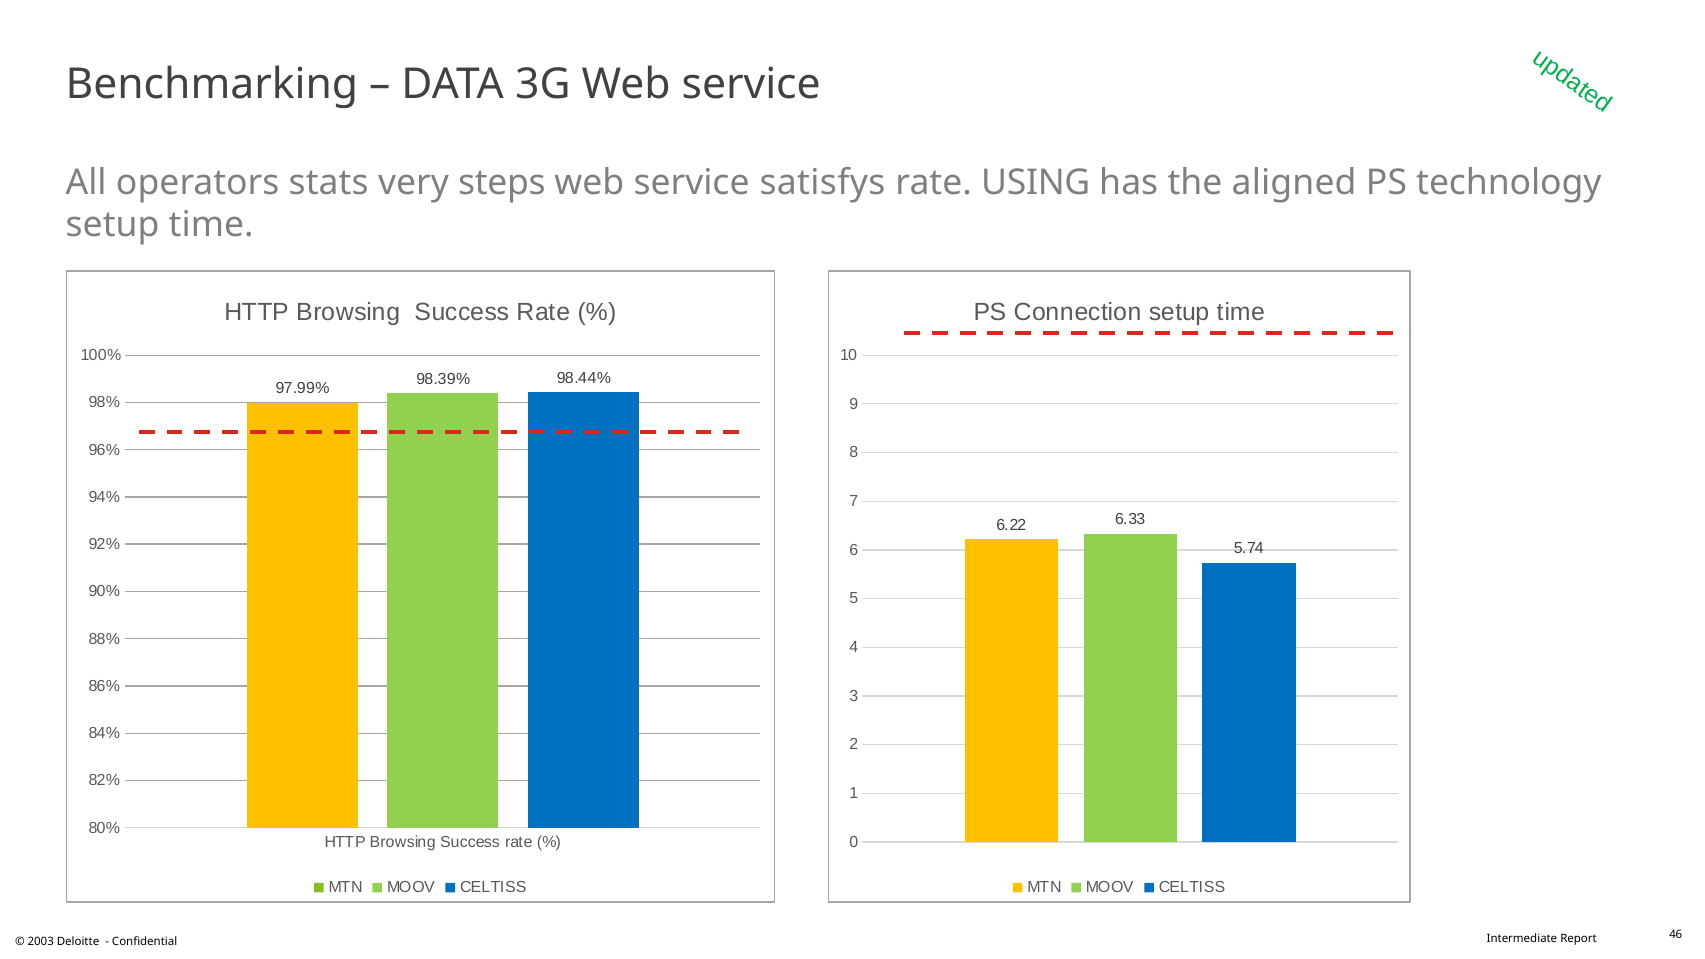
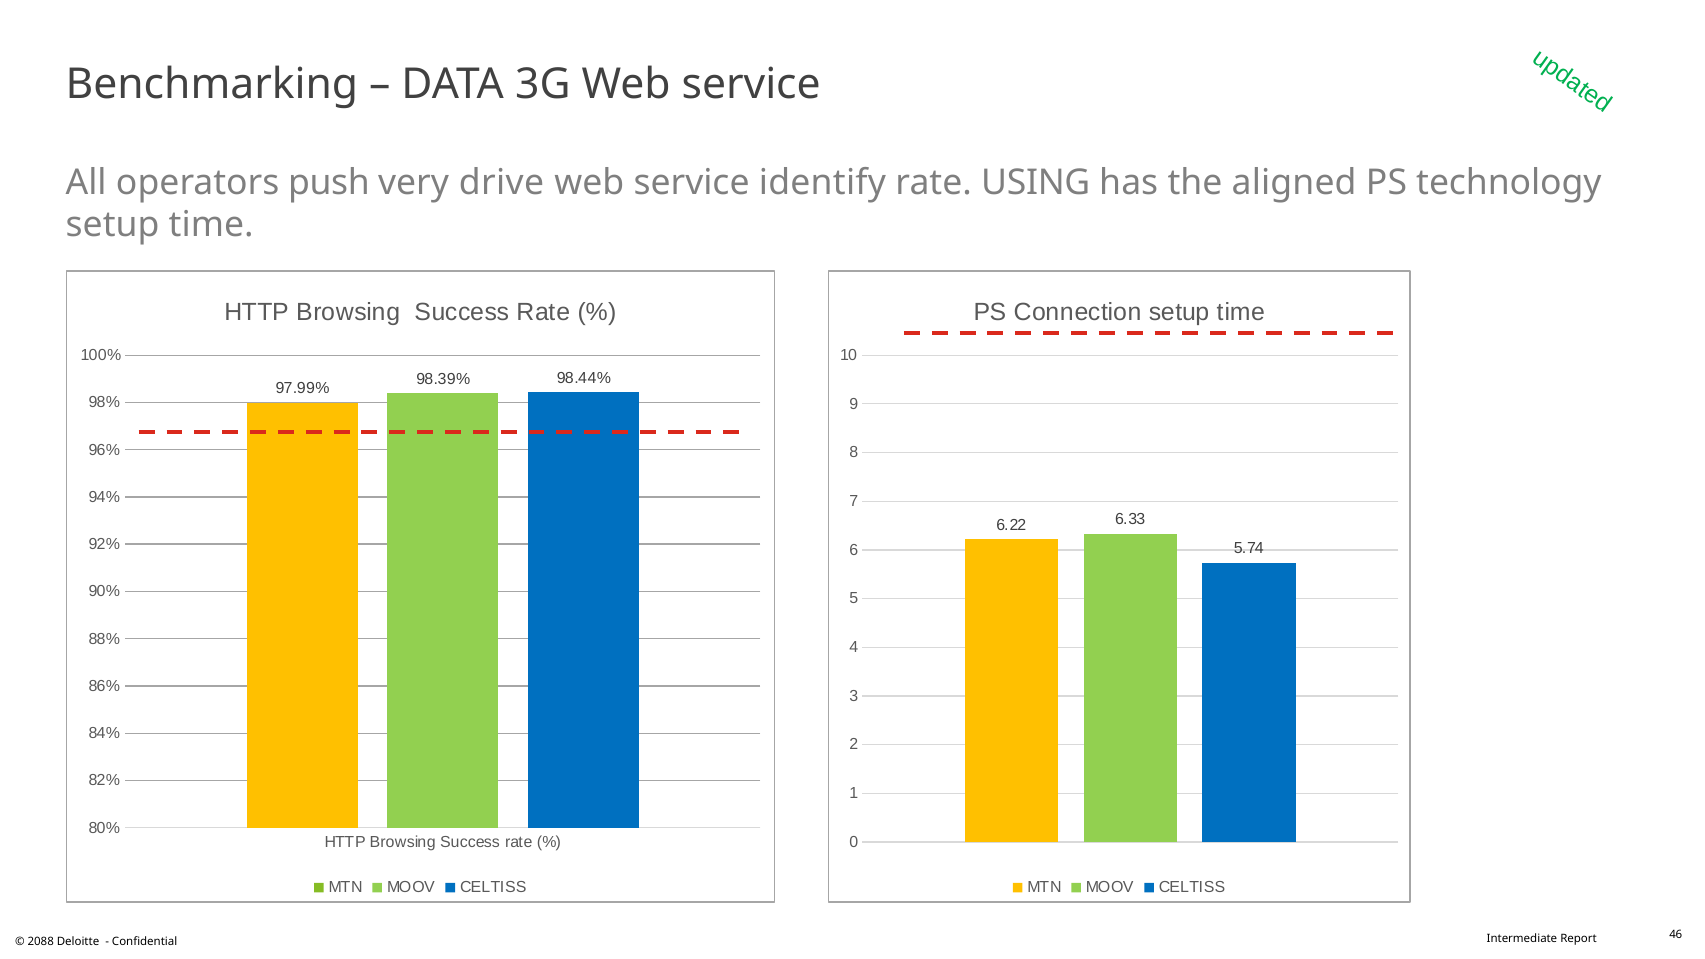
stats: stats -> push
steps: steps -> drive
satisfys: satisfys -> identify
2003: 2003 -> 2088
